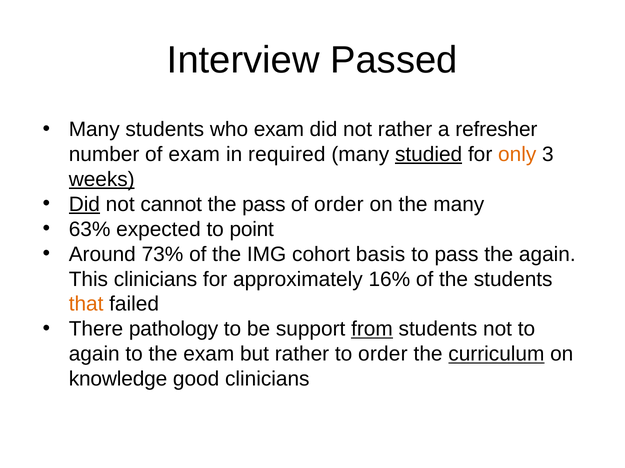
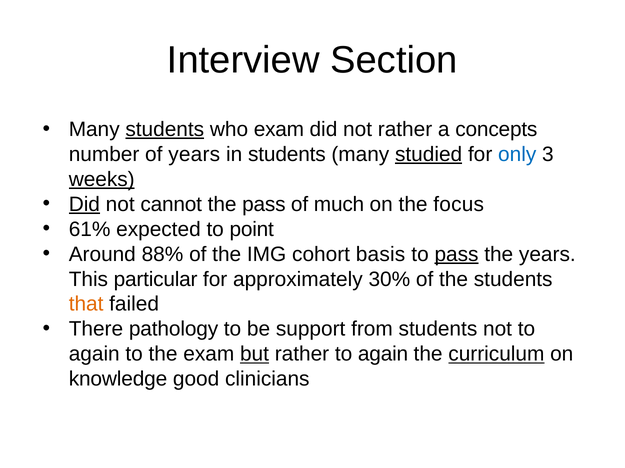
Passed: Passed -> Section
students at (165, 130) underline: none -> present
refresher: refresher -> concepts
of exam: exam -> years
in required: required -> students
only colour: orange -> blue
of order: order -> much
the many: many -> focus
63%: 63% -> 61%
73%: 73% -> 88%
pass at (457, 255) underline: none -> present
the again: again -> years
This clinicians: clinicians -> particular
16%: 16% -> 30%
from underline: present -> none
but underline: none -> present
rather to order: order -> again
